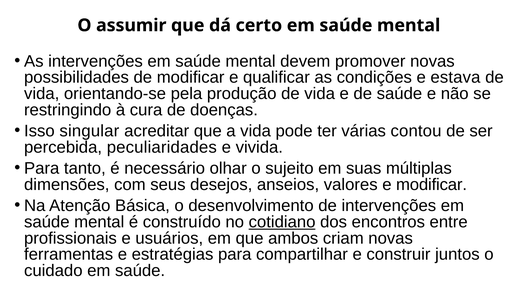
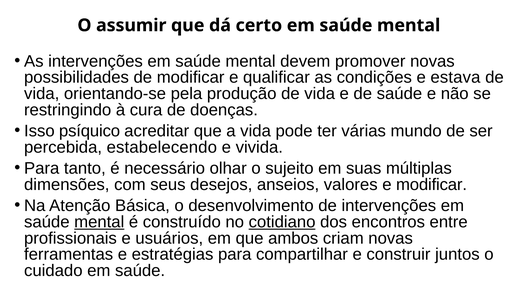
singular: singular -> psíquico
contou: contou -> mundo
peculiaridades: peculiaridades -> estabelecendo
mental at (99, 222) underline: none -> present
